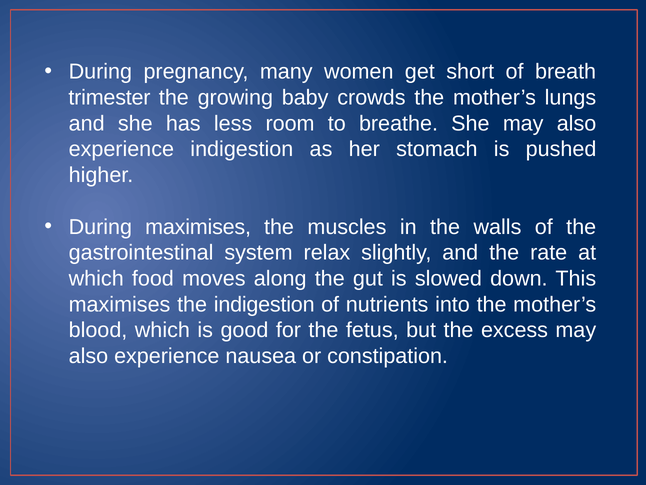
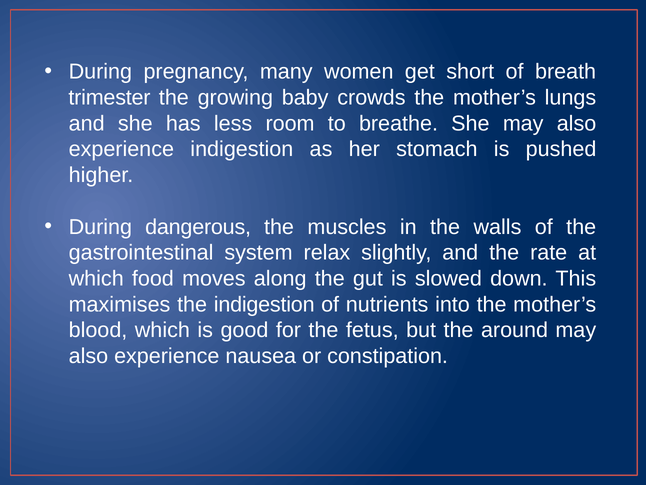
During maximises: maximises -> dangerous
excess: excess -> around
